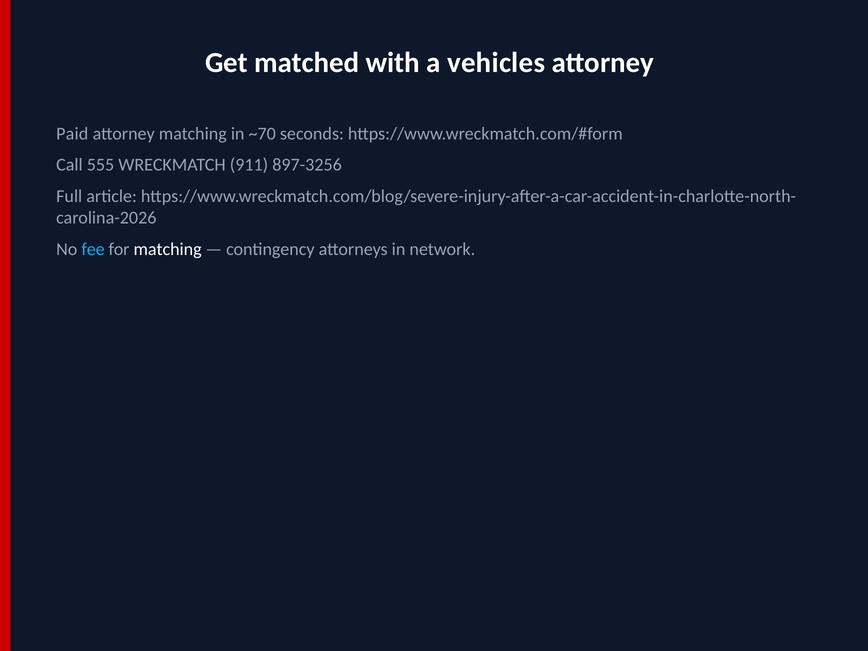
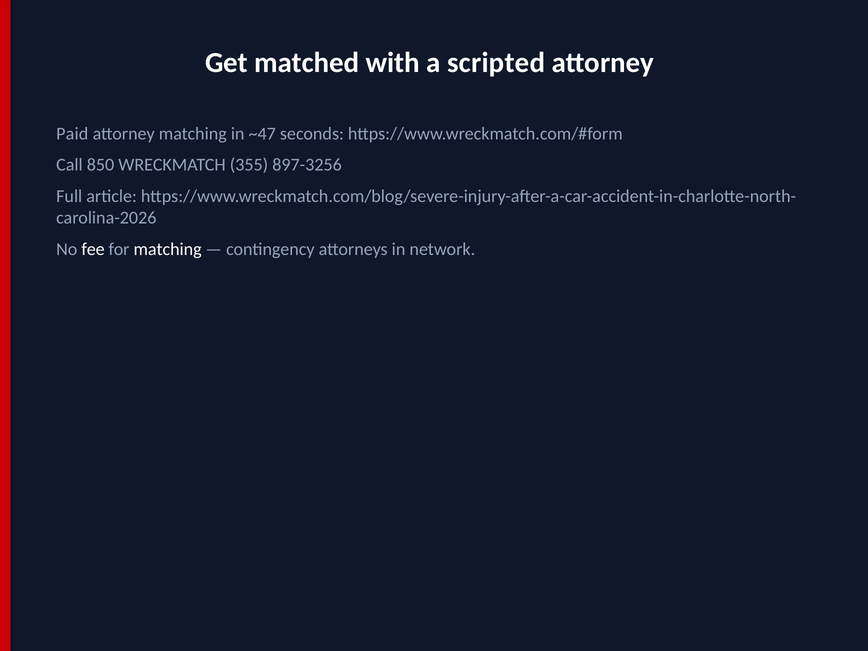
vehicles: vehicles -> scripted
~70: ~70 -> ~47
555: 555 -> 850
911: 911 -> 355
fee colour: light blue -> white
